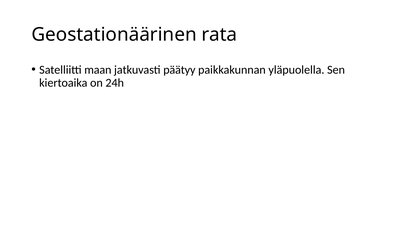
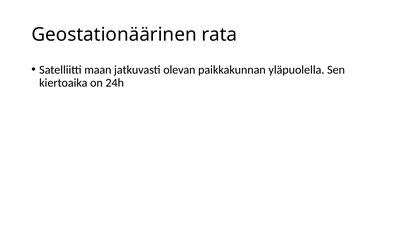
päätyy: päätyy -> olevan
